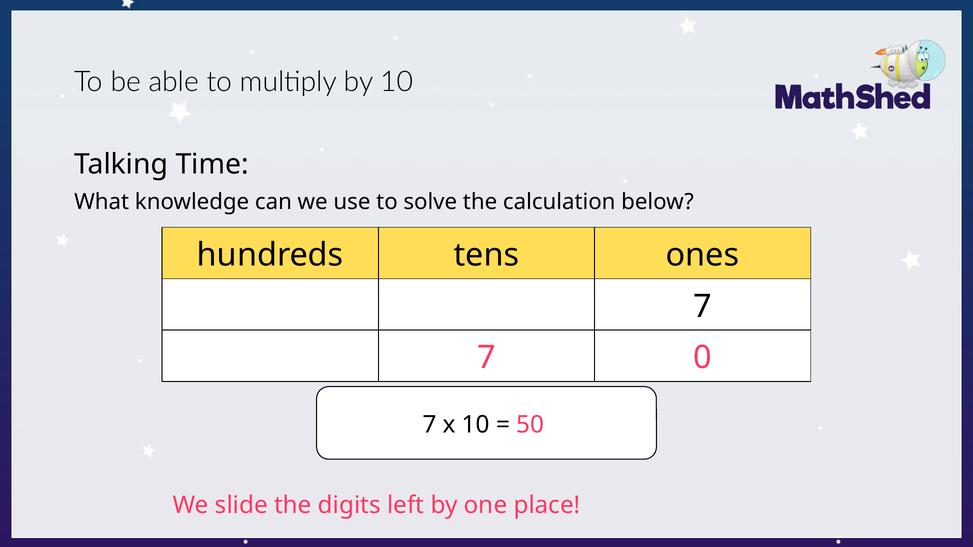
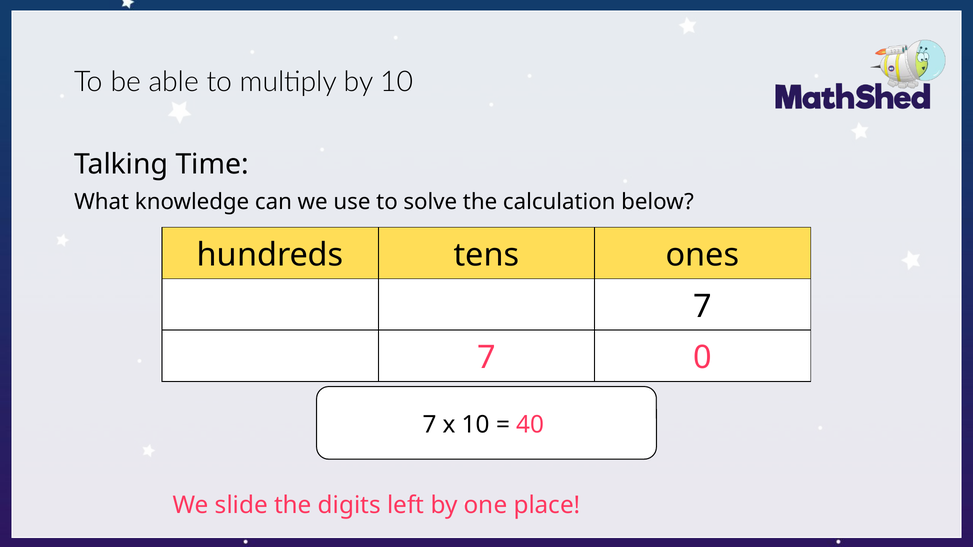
50: 50 -> 40
